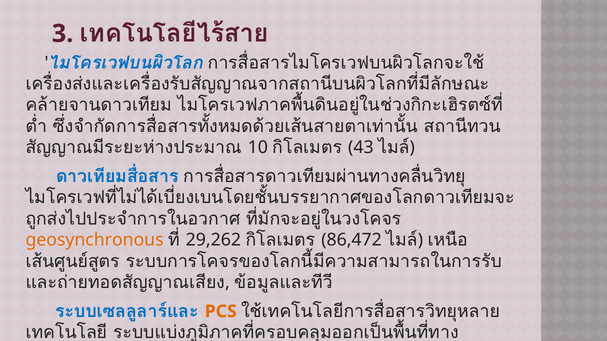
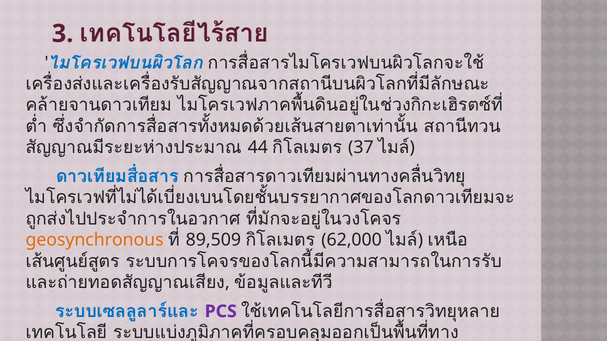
10: 10 -> 44
43: 43 -> 37
29,262: 29,262 -> 89,509
86,472: 86,472 -> 62,000
PCS colour: orange -> purple
